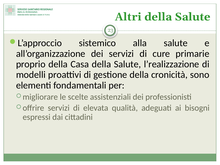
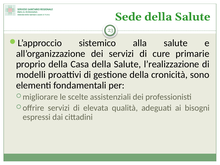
Altri: Altri -> Sede
